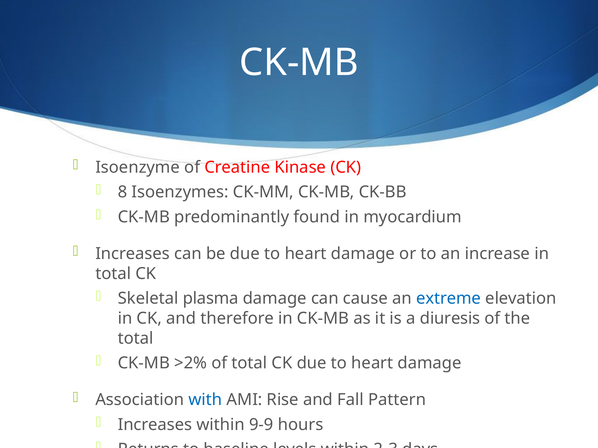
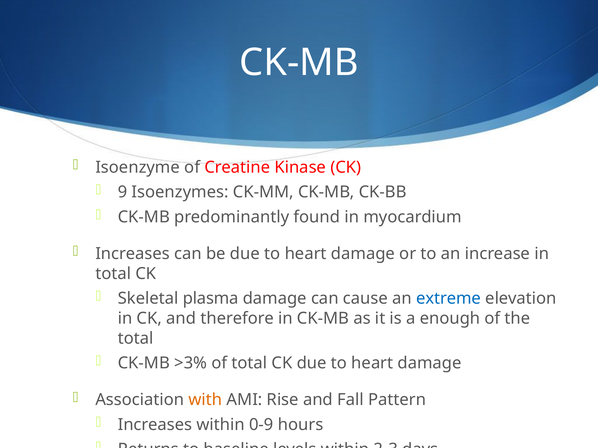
8: 8 -> 9
diuresis: diuresis -> enough
>2%: >2% -> >3%
with colour: blue -> orange
9-9: 9-9 -> 0-9
